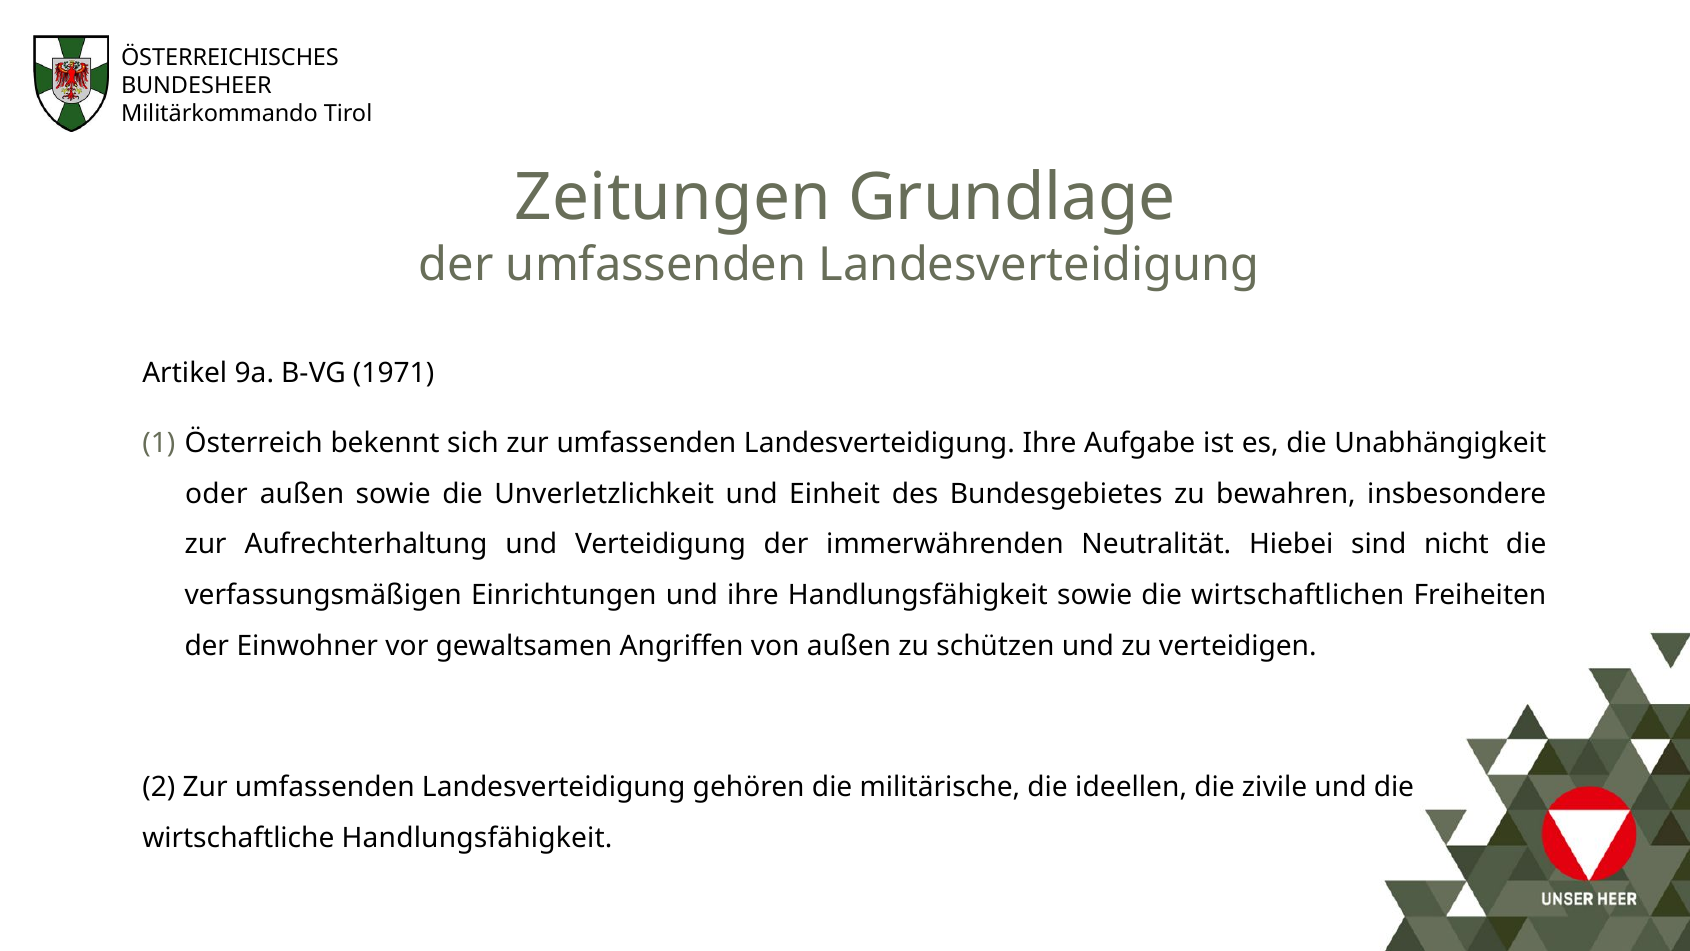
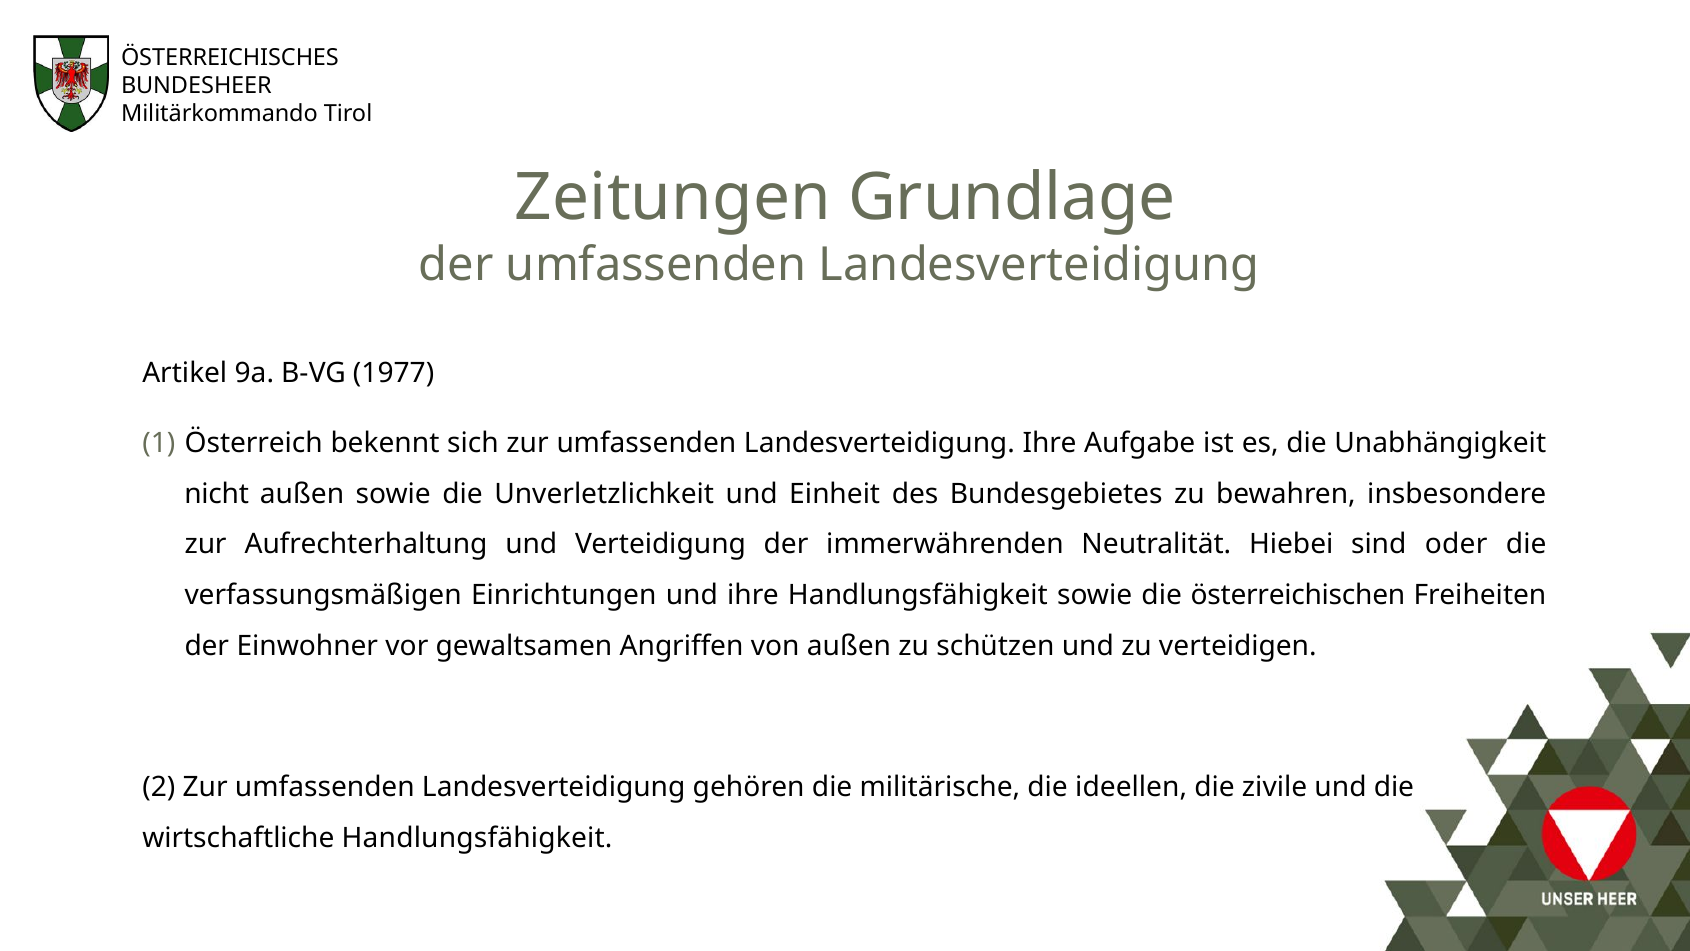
1971: 1971 -> 1977
oder: oder -> nicht
nicht: nicht -> oder
wirtschaftlichen: wirtschaftlichen -> österreichischen
